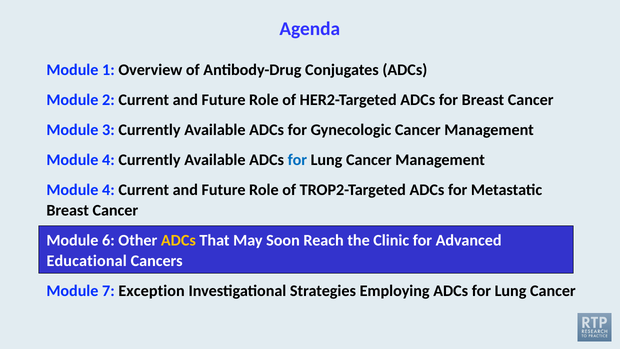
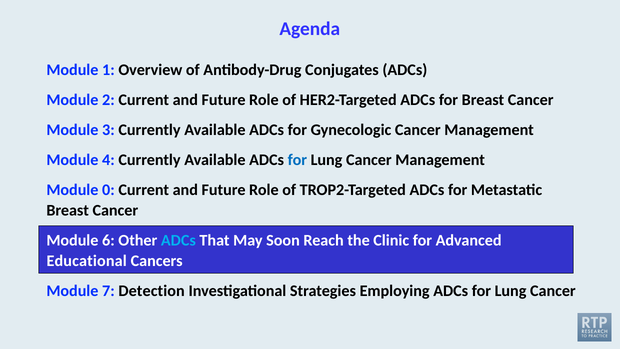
4 at (108, 190): 4 -> 0
ADCs at (178, 240) colour: yellow -> light blue
Exception: Exception -> Detection
